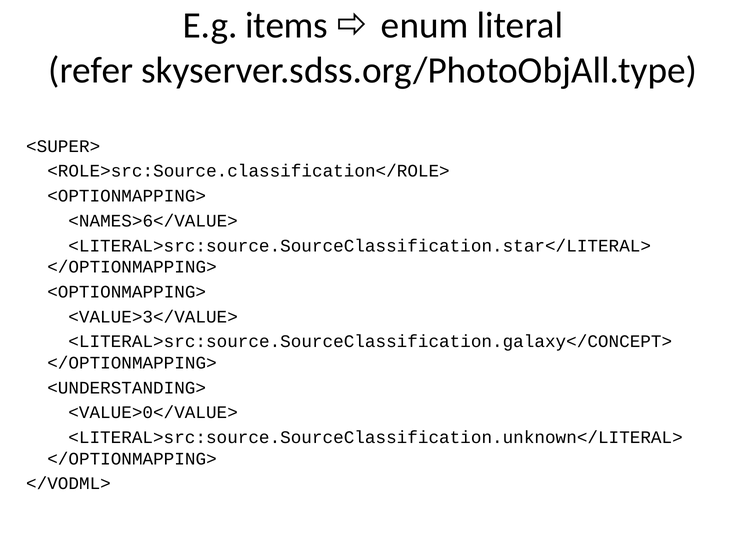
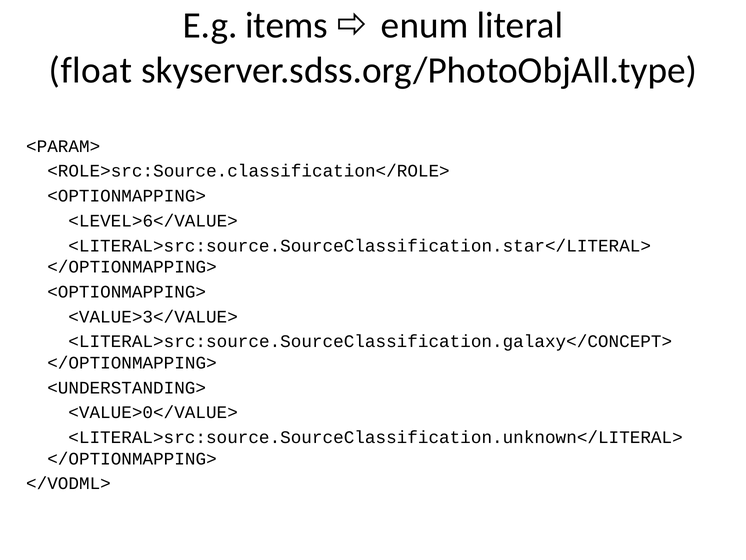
refer: refer -> float
<SUPER>: <SUPER> -> <PARAM>
<NAMES>6</VALUE>: <NAMES>6</VALUE> -> <LEVEL>6</VALUE>
